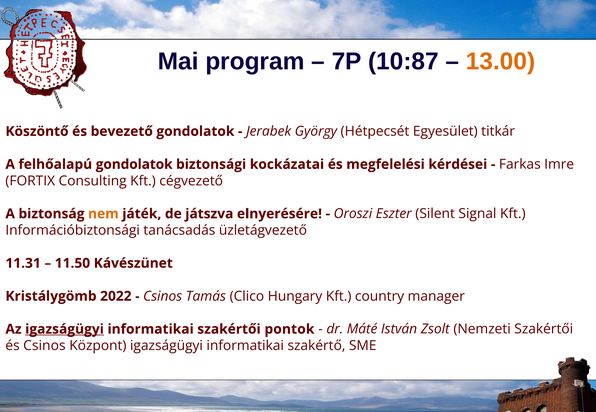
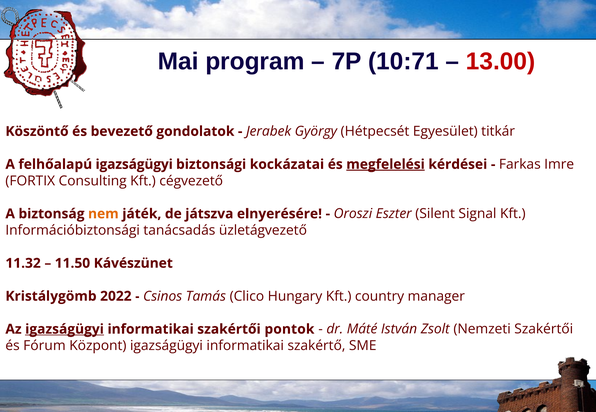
10:87: 10:87 -> 10:71
13.00 colour: orange -> red
felhőalapú gondolatok: gondolatok -> igazságügyi
megfelelési underline: none -> present
11.31: 11.31 -> 11.32
és Csinos: Csinos -> Fórum
